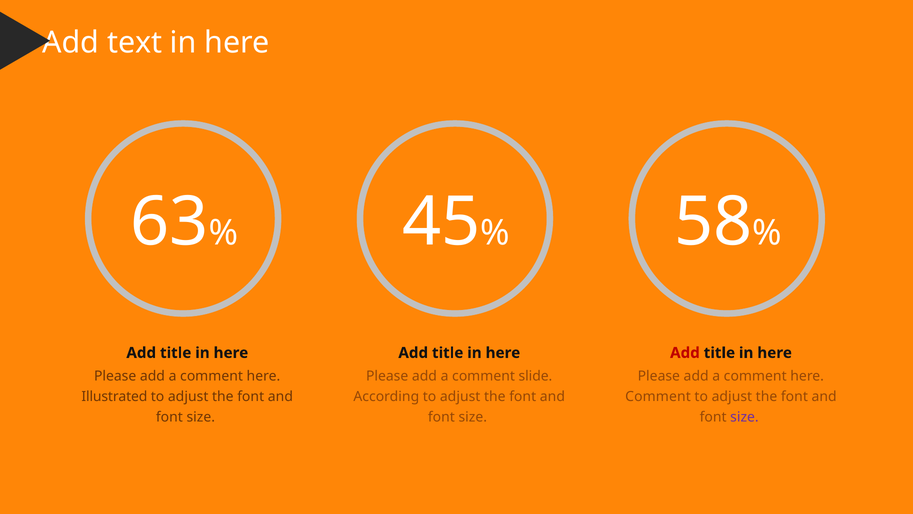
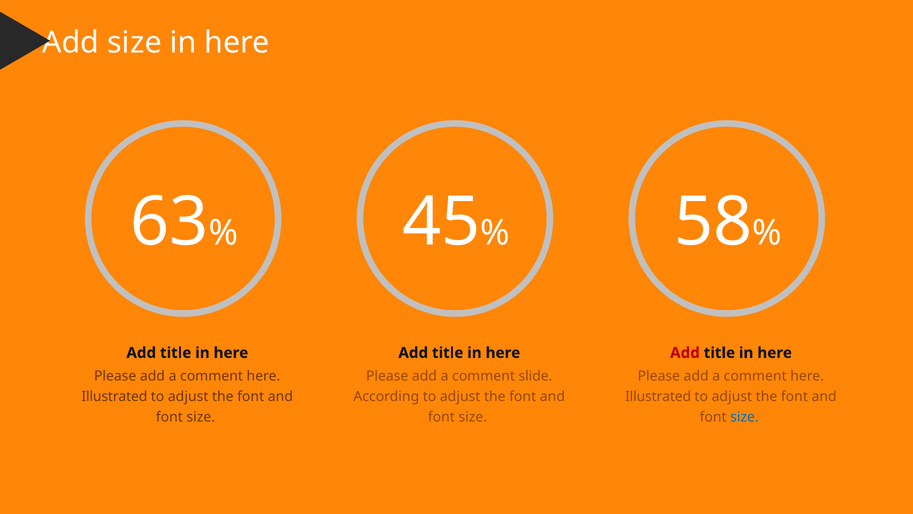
text at (135, 43): text -> size
Comment at (658, 396): Comment -> Illustrated
size at (744, 417) colour: purple -> blue
